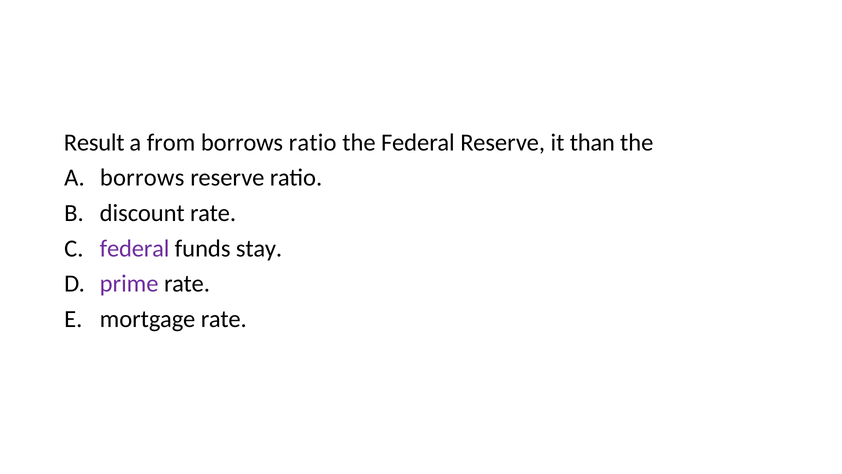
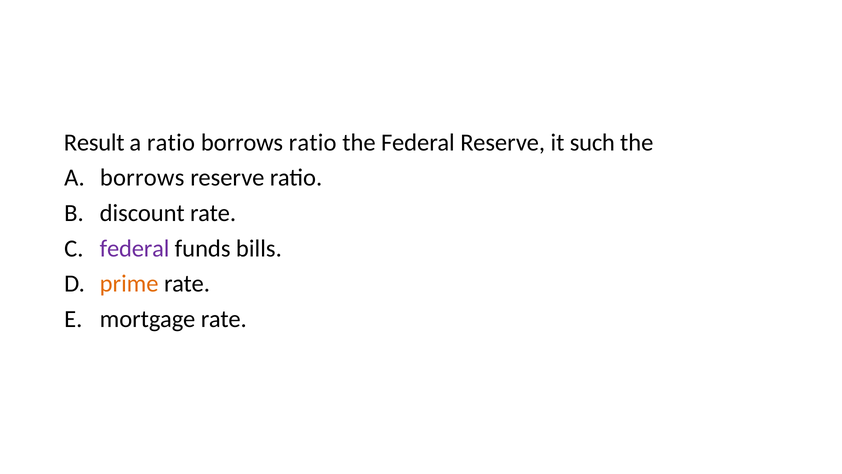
a from: from -> ratio
than: than -> such
stay: stay -> bills
prime colour: purple -> orange
